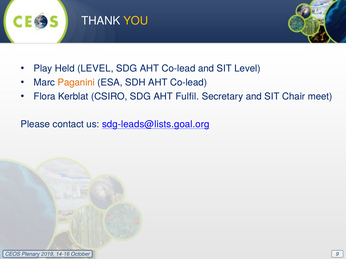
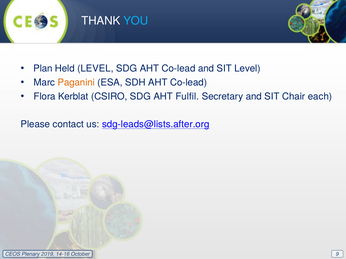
YOU colour: yellow -> light blue
Play: Play -> Plan
meet: meet -> each
sdg-leads@lists.goal.org: sdg-leads@lists.goal.org -> sdg-leads@lists.after.org
